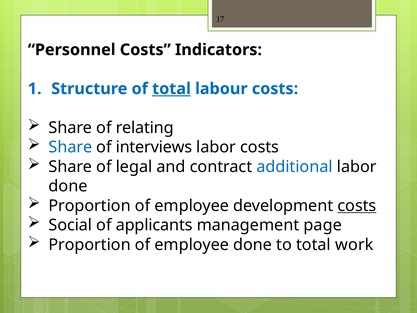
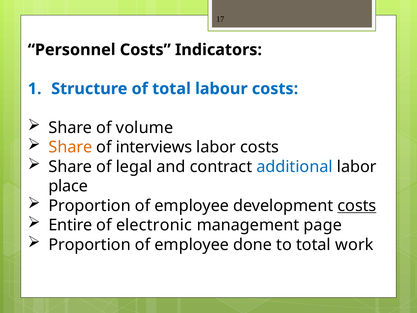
total at (171, 89) underline: present -> none
relating: relating -> volume
Share at (70, 147) colour: blue -> orange
done at (68, 186): done -> place
Social: Social -> Entire
applicants: applicants -> electronic
